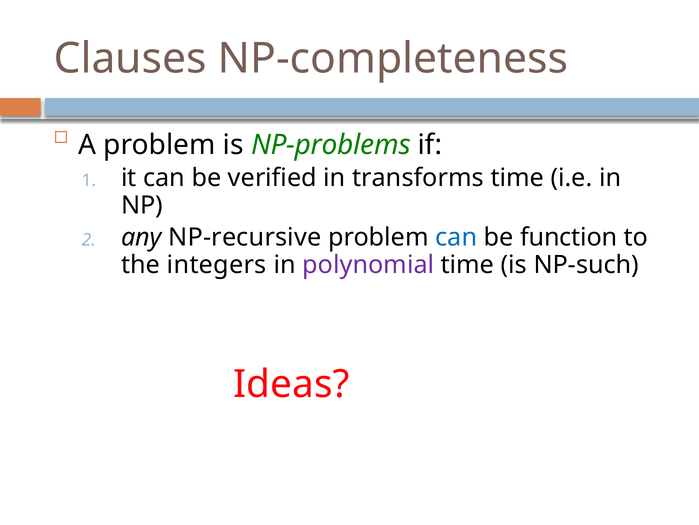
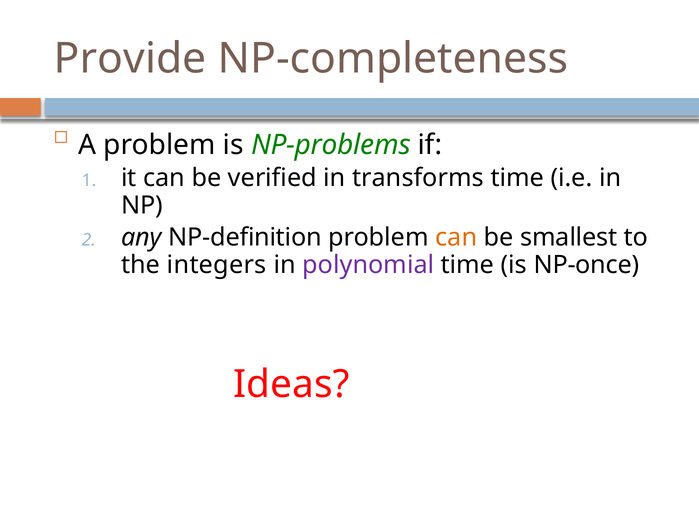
Clauses: Clauses -> Provide
NP-recursive: NP-recursive -> NP-definition
can at (456, 237) colour: blue -> orange
function: function -> smallest
NP-such: NP-such -> NP-once
